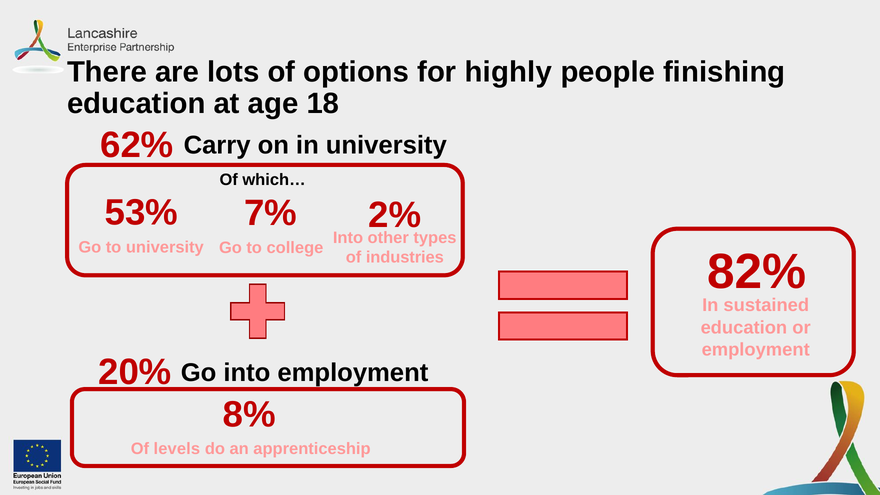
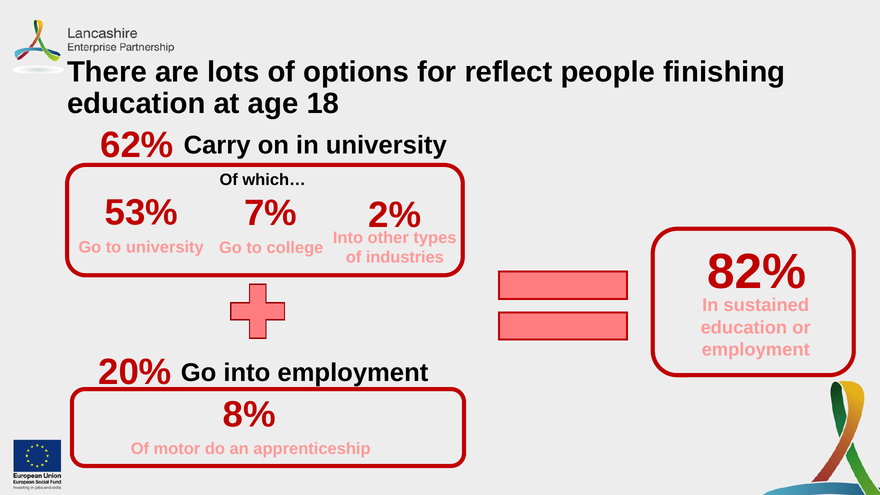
highly: highly -> reflect
levels: levels -> motor
